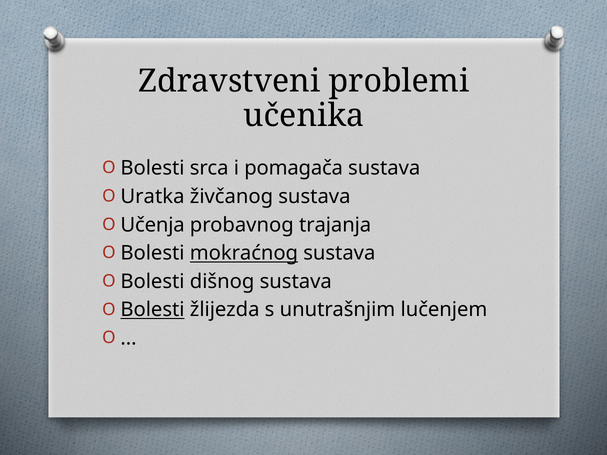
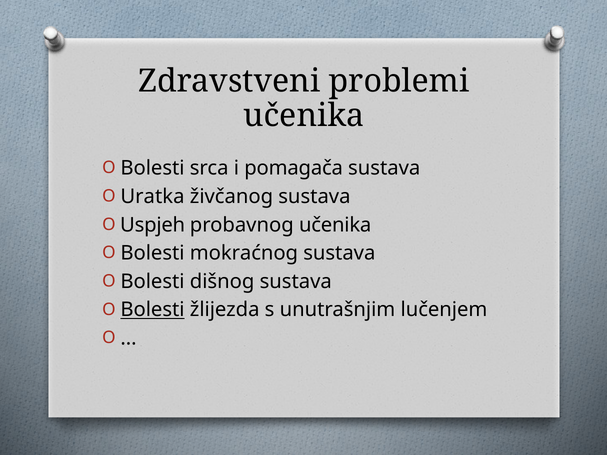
Učenja: Učenja -> Uspjeh
probavnog trajanja: trajanja -> učenika
mokraćnog underline: present -> none
